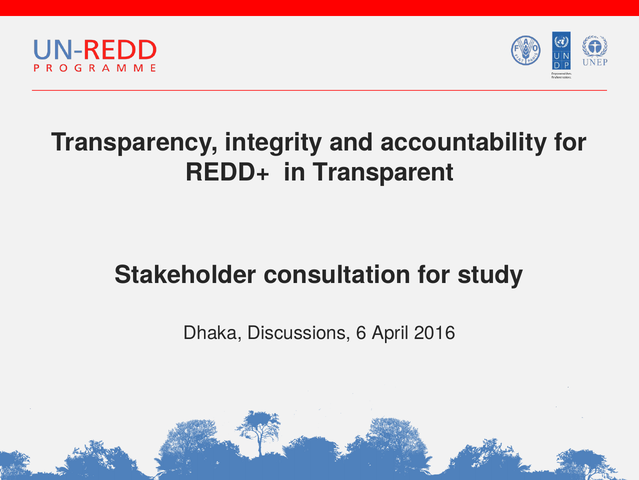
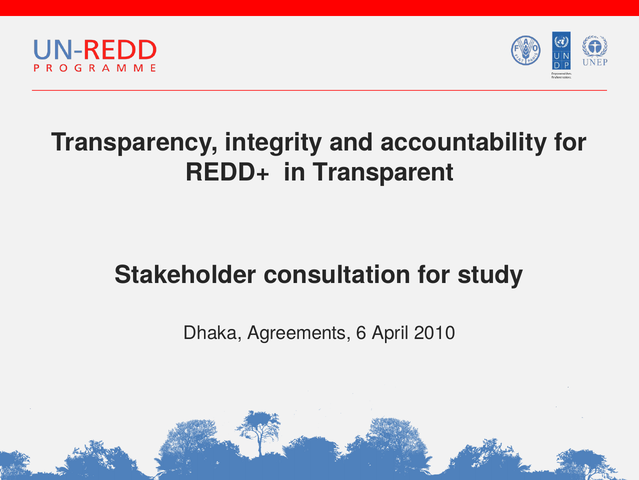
Discussions: Discussions -> Agreements
2016: 2016 -> 2010
